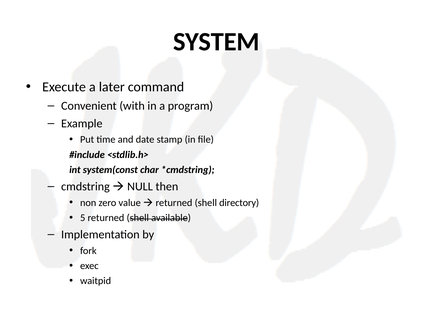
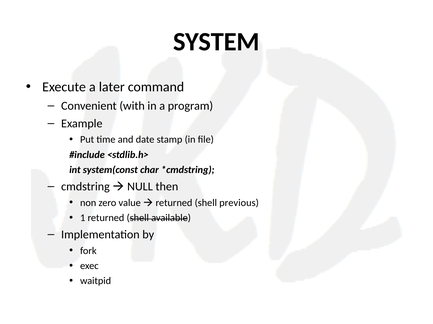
directory: directory -> previous
5: 5 -> 1
